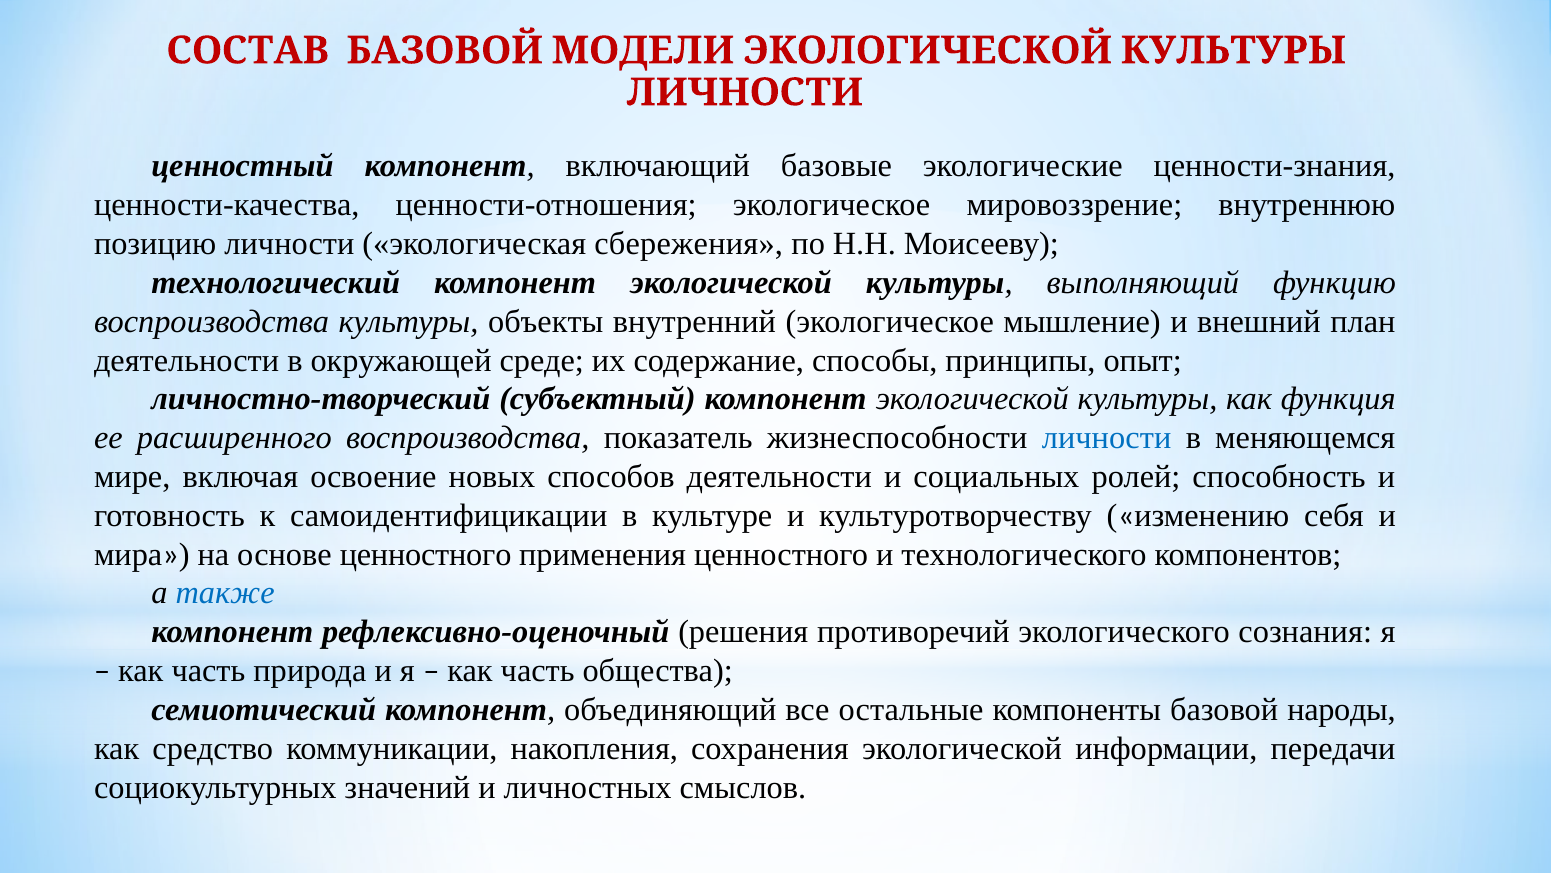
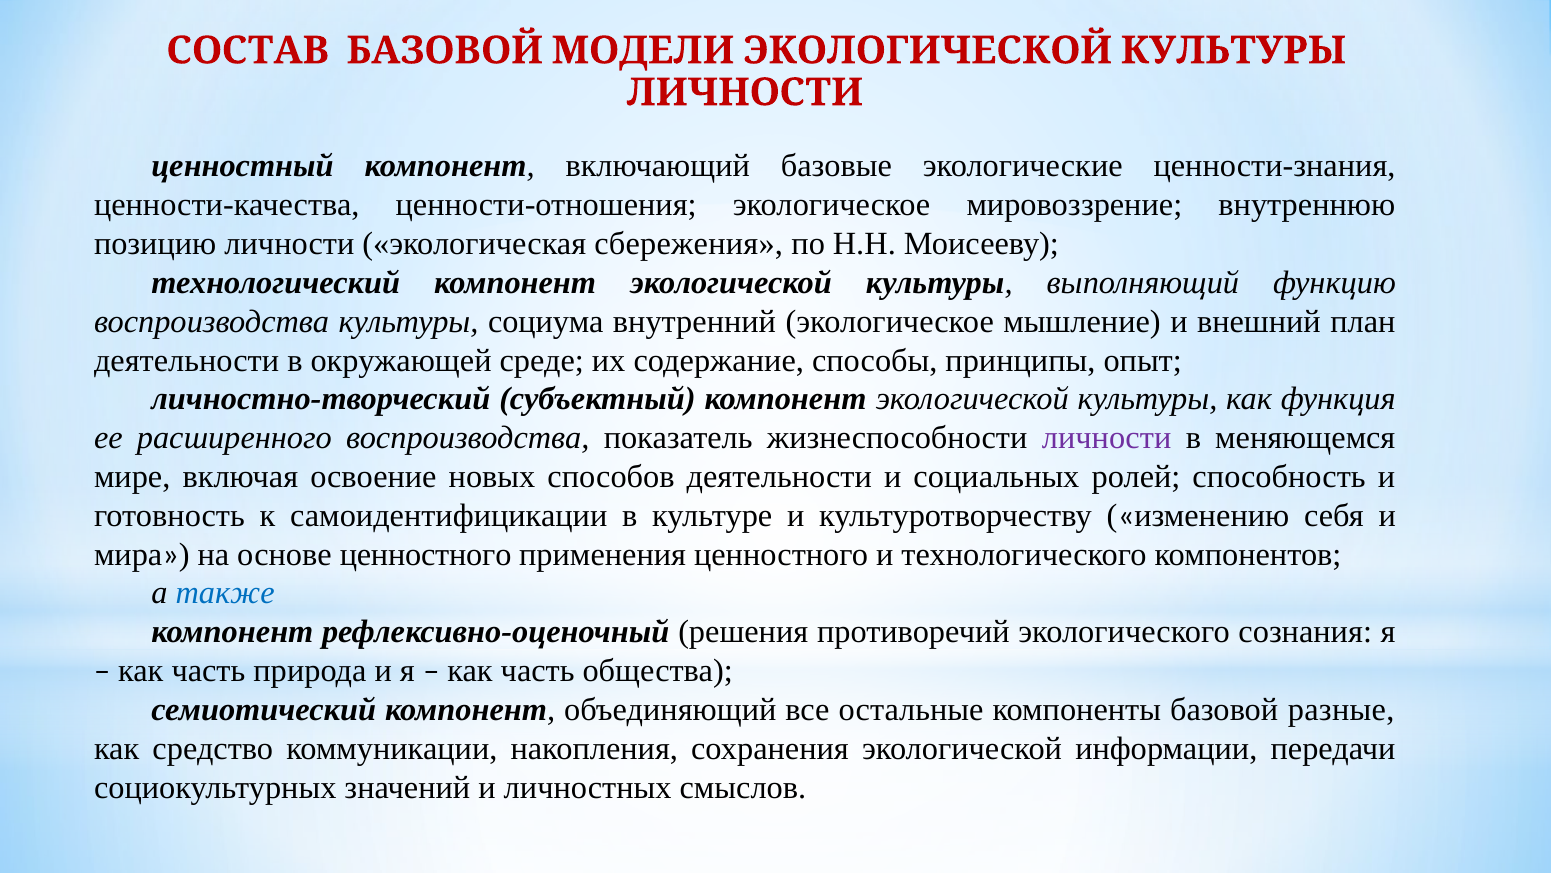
объекты: объекты -> социума
личности at (1107, 438) colour: blue -> purple
народы: народы -> разные
